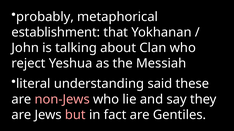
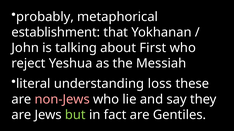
Clan: Clan -> First
said: said -> loss
but colour: pink -> light green
